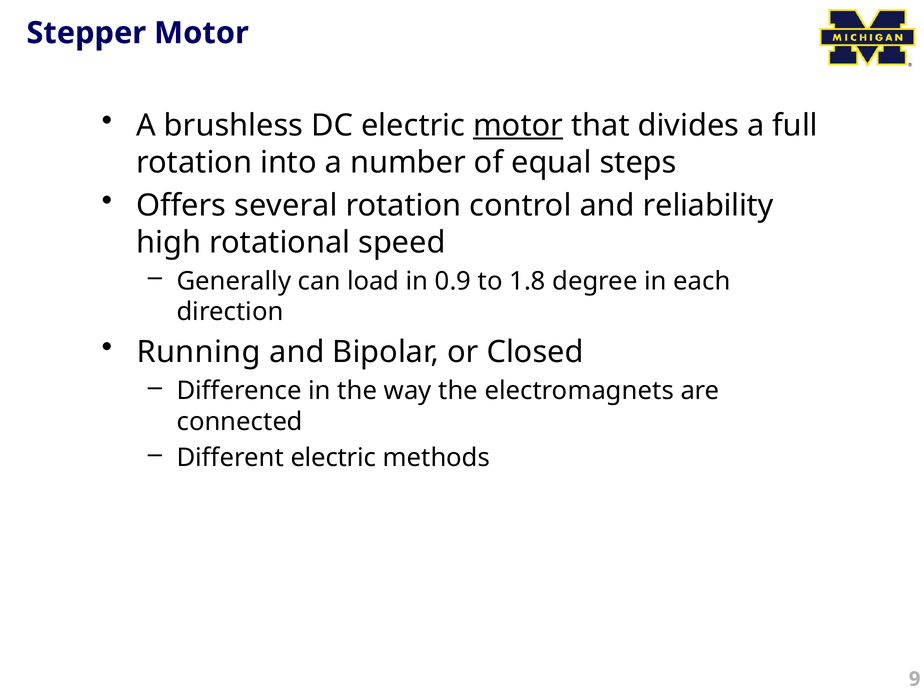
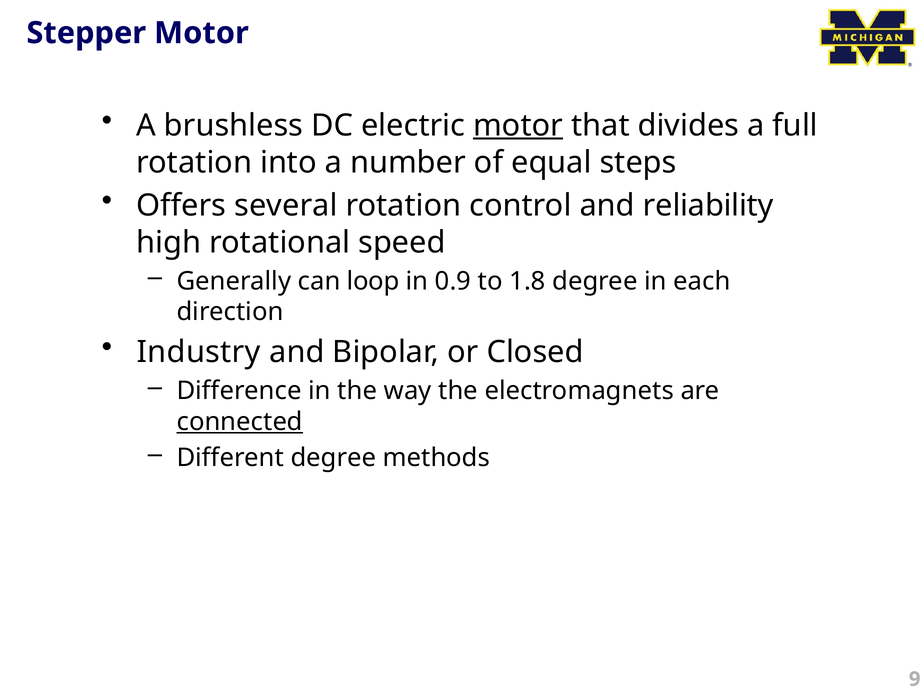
load: load -> loop
Running: Running -> Industry
connected underline: none -> present
Different electric: electric -> degree
